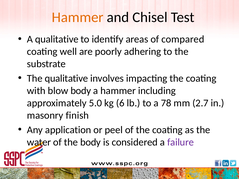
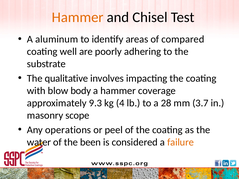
A qualitative: qualitative -> aluminum
including: including -> coverage
5.0: 5.0 -> 9.3
6: 6 -> 4
78: 78 -> 28
2.7: 2.7 -> 3.7
finish: finish -> scope
application: application -> operations
the body: body -> been
failure colour: purple -> orange
